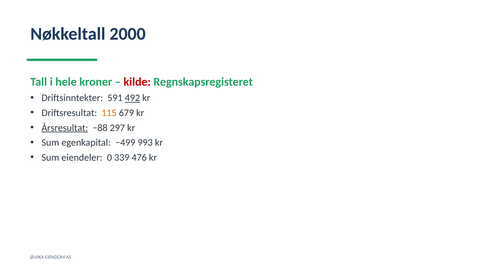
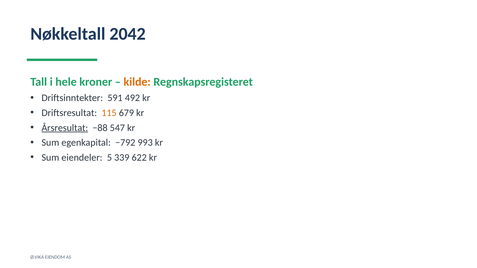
2000: 2000 -> 2042
kilde colour: red -> orange
492 underline: present -> none
297: 297 -> 547
−499: −499 -> −792
0: 0 -> 5
476: 476 -> 622
